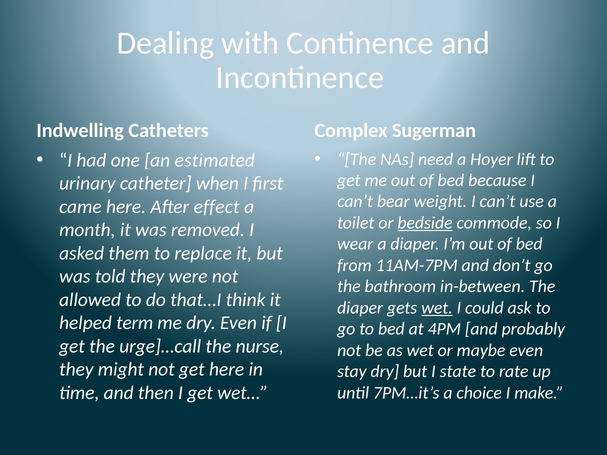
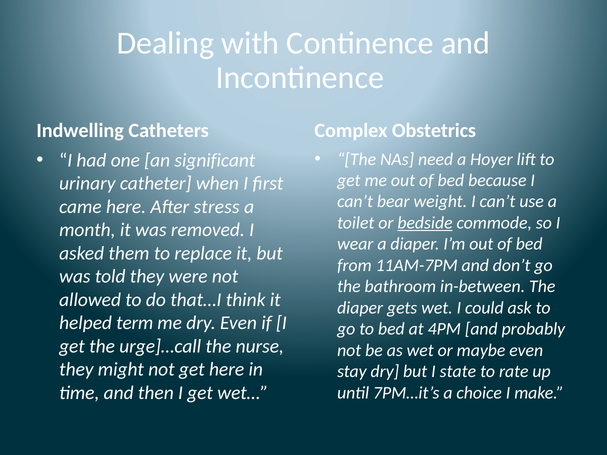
Sugerman: Sugerman -> Obstetrics
estimated: estimated -> significant
effect: effect -> stress
wet at (437, 308) underline: present -> none
